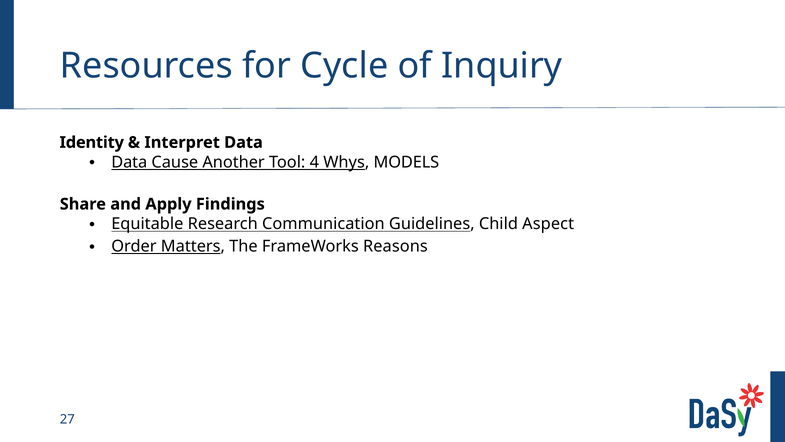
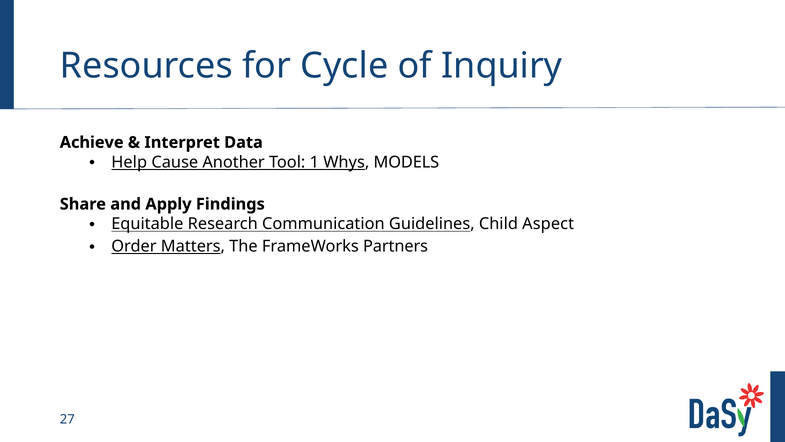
Identity: Identity -> Achieve
Data at (129, 162): Data -> Help
4: 4 -> 1
Reasons: Reasons -> Partners
